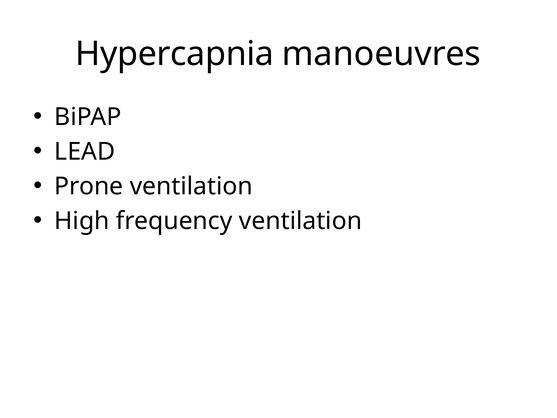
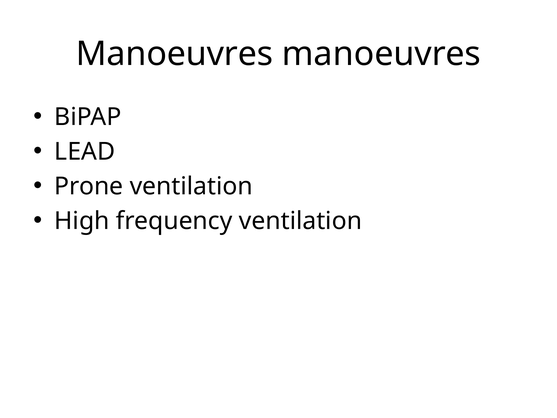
Hypercapnia at (175, 54): Hypercapnia -> Manoeuvres
